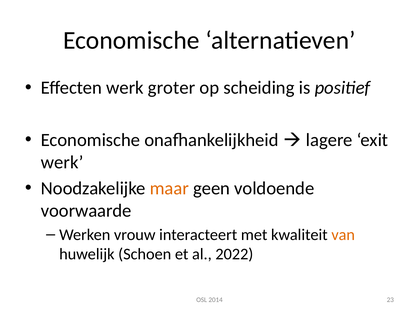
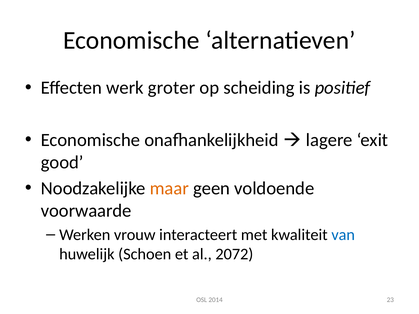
werk at (62, 162): werk -> good
van colour: orange -> blue
2022: 2022 -> 2072
